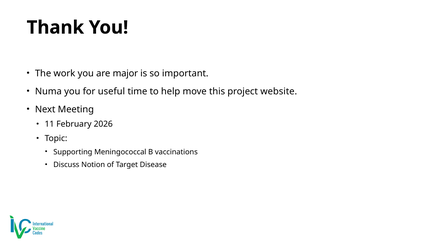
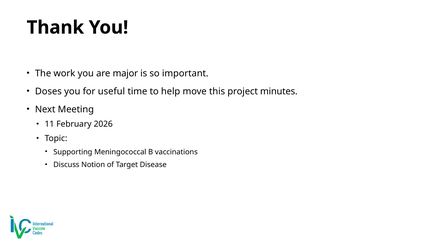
Numa: Numa -> Doses
website: website -> minutes
